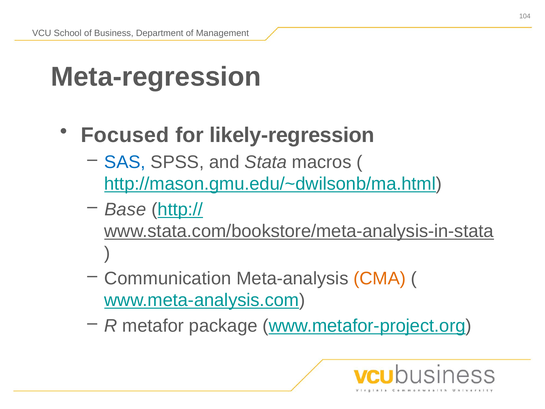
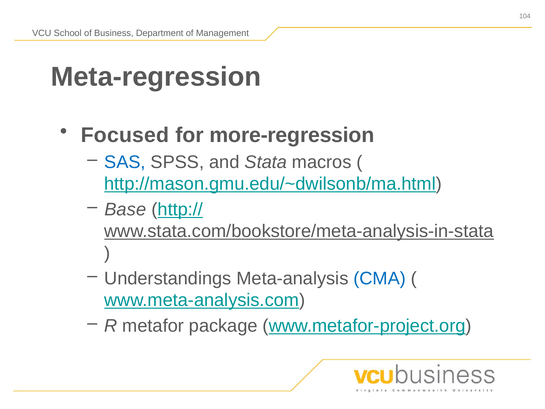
likely-regression: likely-regression -> more-regression
Communication: Communication -> Understandings
CMA colour: orange -> blue
